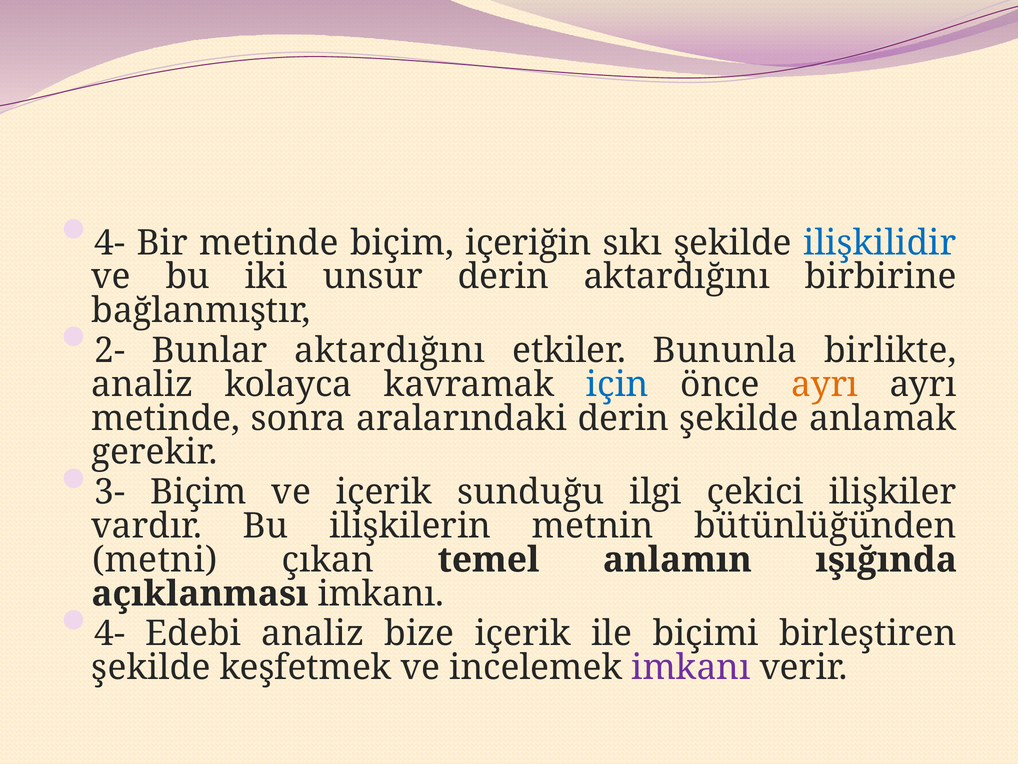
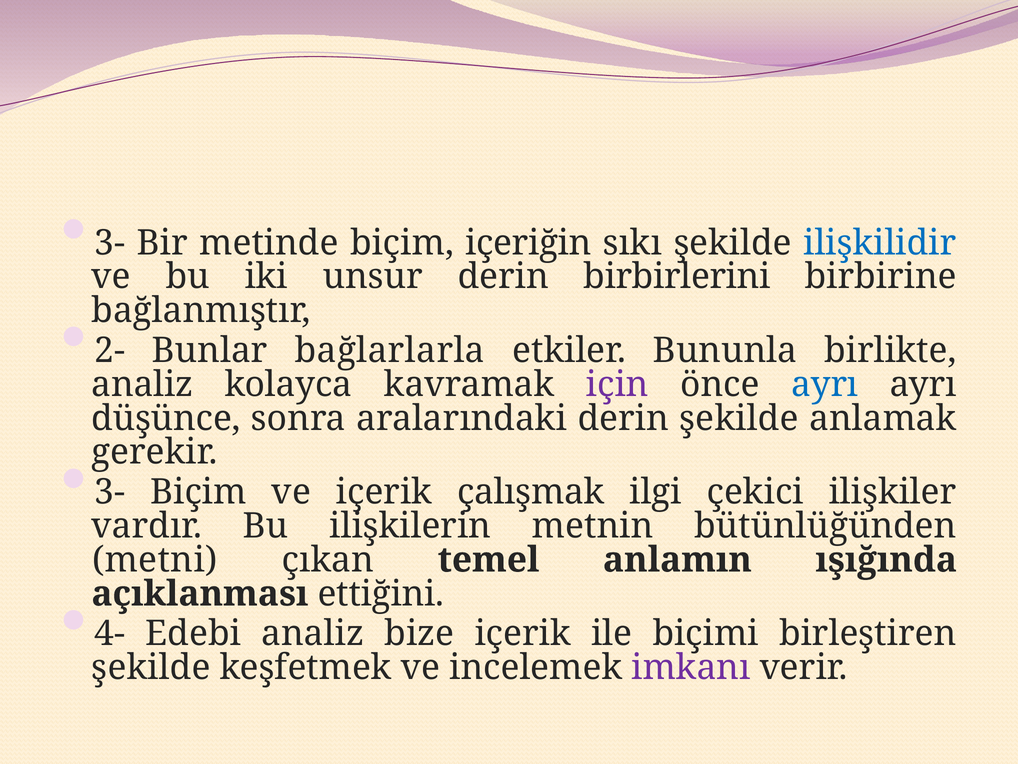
4- at (110, 243): 4- -> 3-
derin aktardığını: aktardığını -> birbirlerini
Bunlar aktardığını: aktardığını -> bağlarlarla
için colour: blue -> purple
ayrı at (825, 384) colour: orange -> blue
metinde at (166, 418): metinde -> düşünce
sunduğu: sunduğu -> çalışmak
açıklanması imkanı: imkanı -> ettiğini
